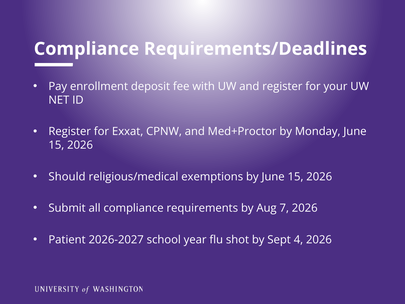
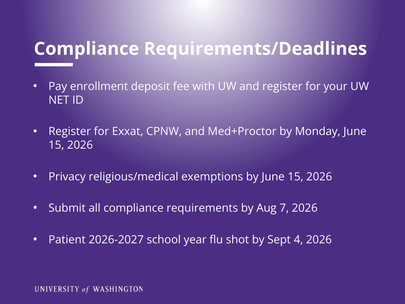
Should: Should -> Privacy
